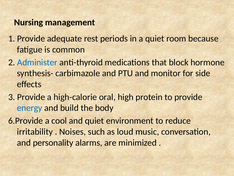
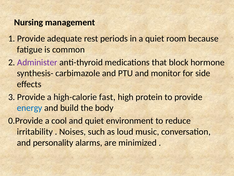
Administer colour: blue -> purple
oral: oral -> fast
6.Provide: 6.Provide -> 0.Provide
